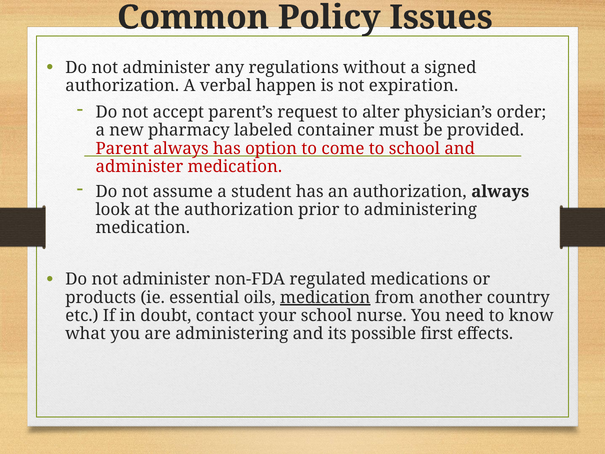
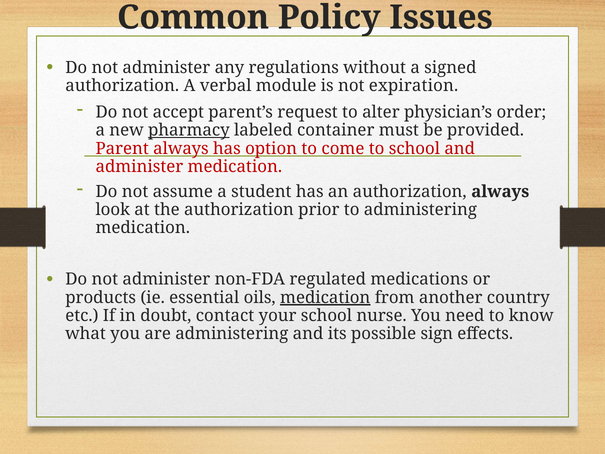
happen: happen -> module
pharmacy underline: none -> present
first: first -> sign
